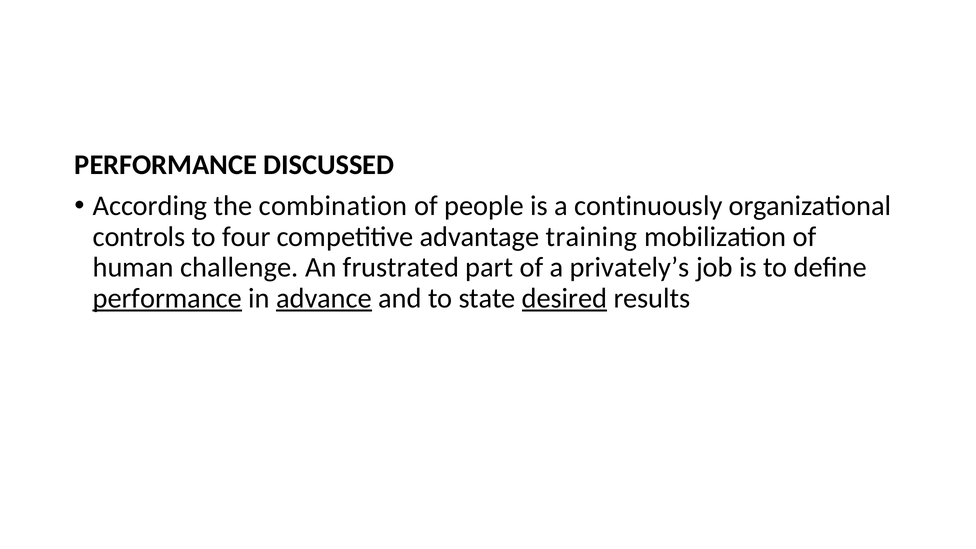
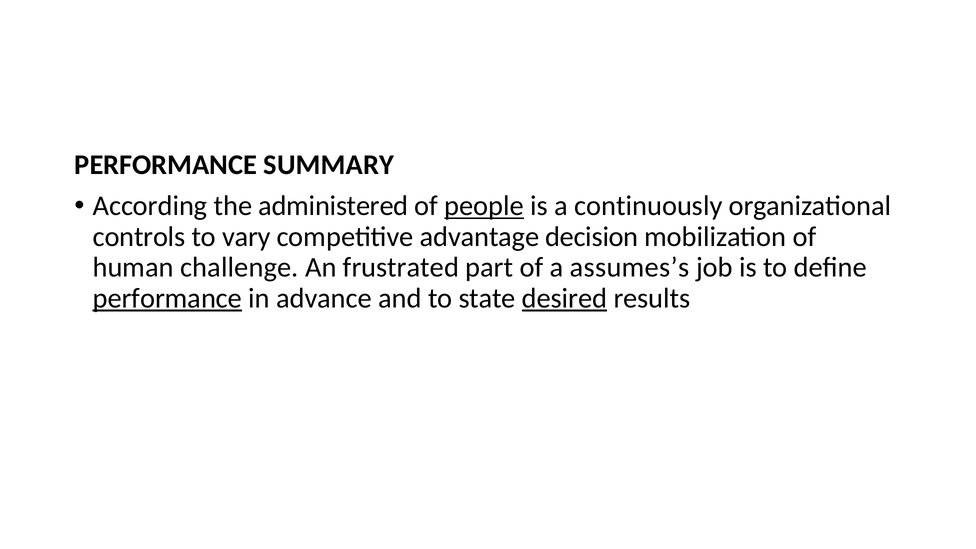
DISCUSSED: DISCUSSED -> SUMMARY
combination: combination -> administered
people underline: none -> present
four: four -> vary
training: training -> decision
privately’s: privately’s -> assumes’s
advance underline: present -> none
